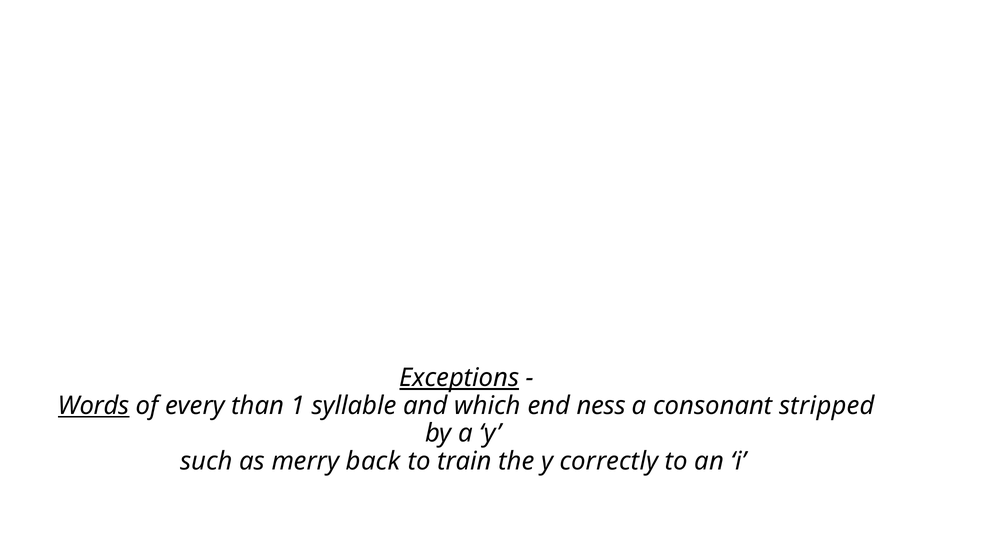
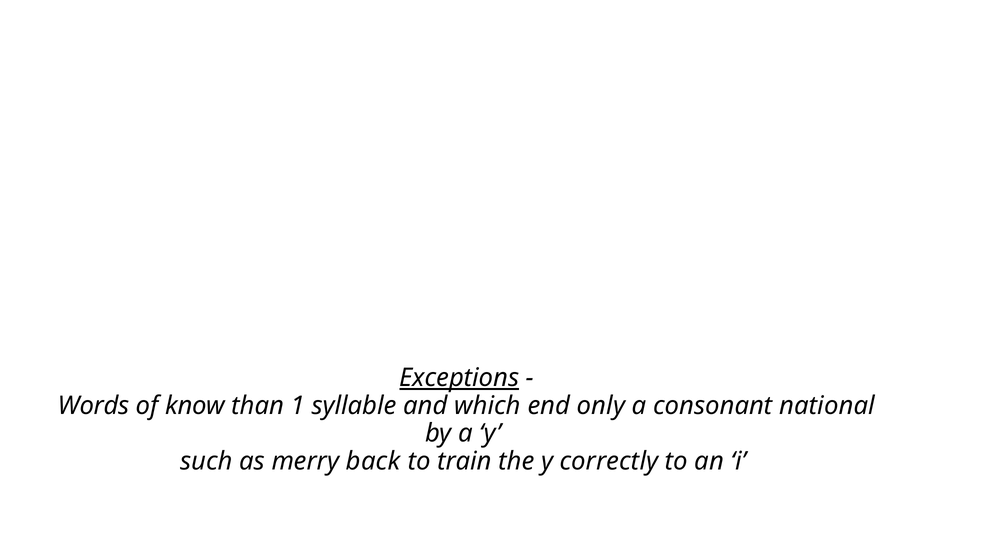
Words underline: present -> none
every: every -> know
ness: ness -> only
stripped: stripped -> national
